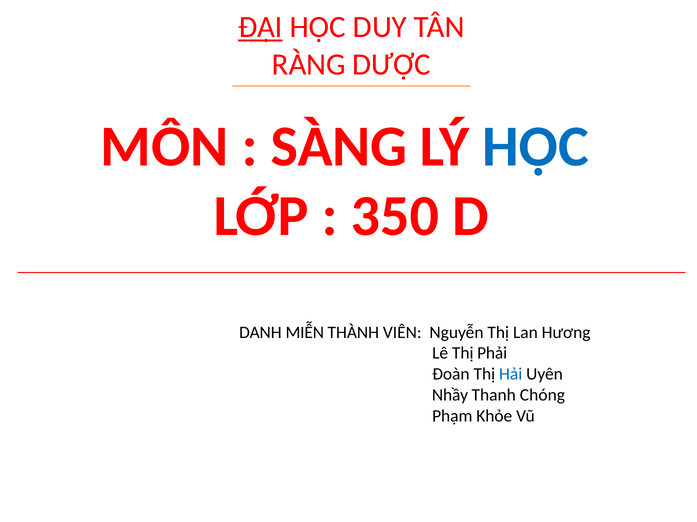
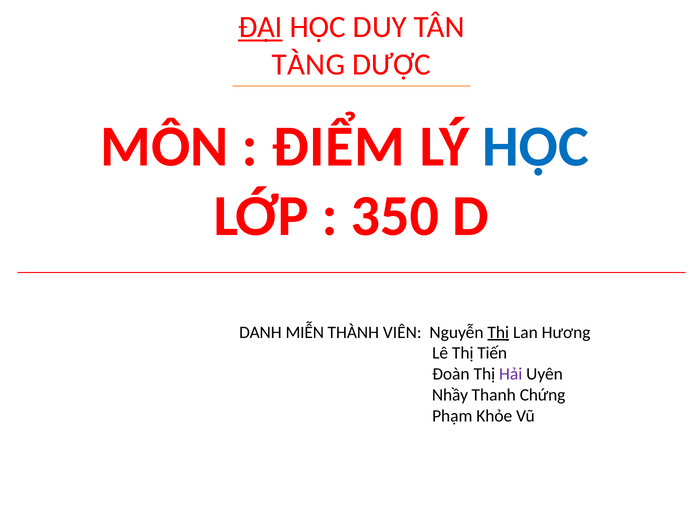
RÀNG: RÀNG -> TÀNG
SÀNG: SÀNG -> ĐIỂM
Thị at (498, 333) underline: none -> present
Phải: Phải -> Tiến
Hải colour: blue -> purple
Chóng: Chóng -> Chứng
